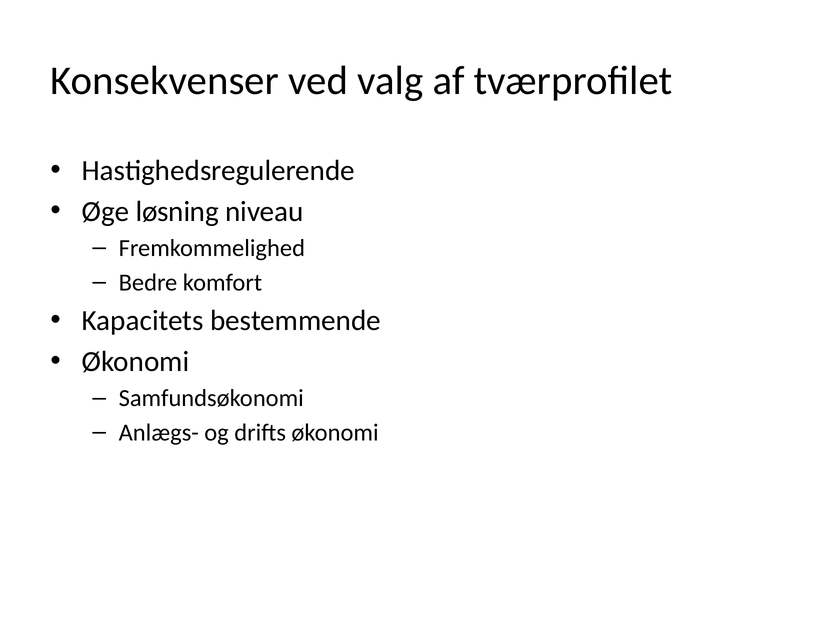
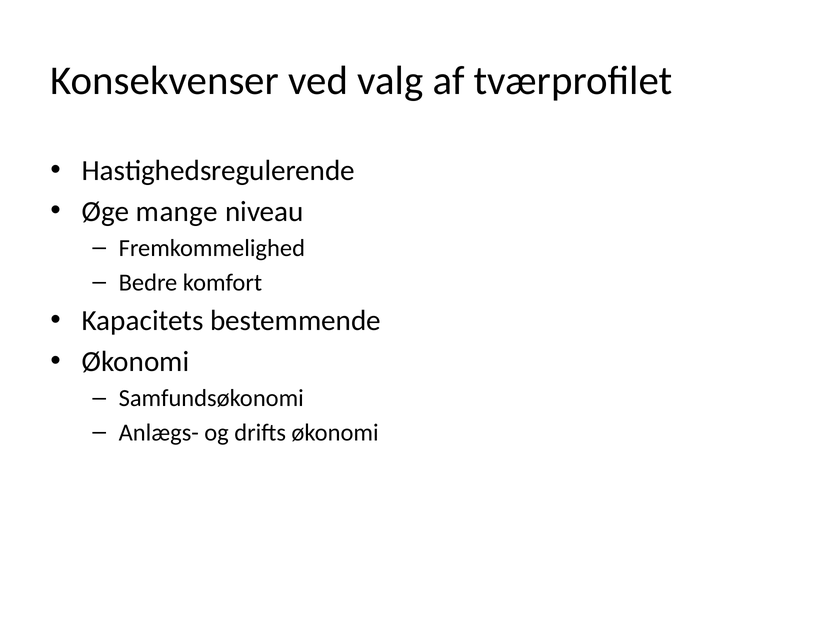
løsning: løsning -> mange
